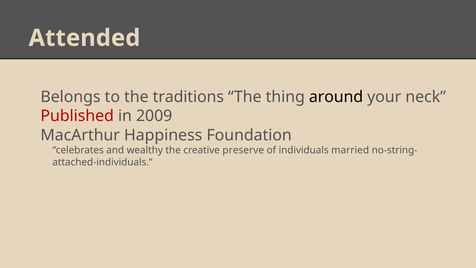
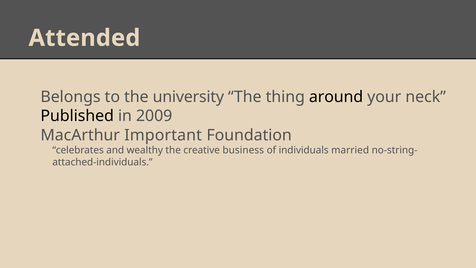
traditions: traditions -> university
Published colour: red -> black
Happiness: Happiness -> Important
preserve: preserve -> business
